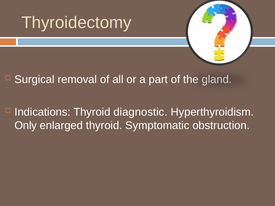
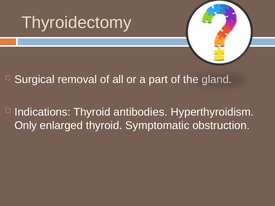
diagnostic: diagnostic -> antibodies
